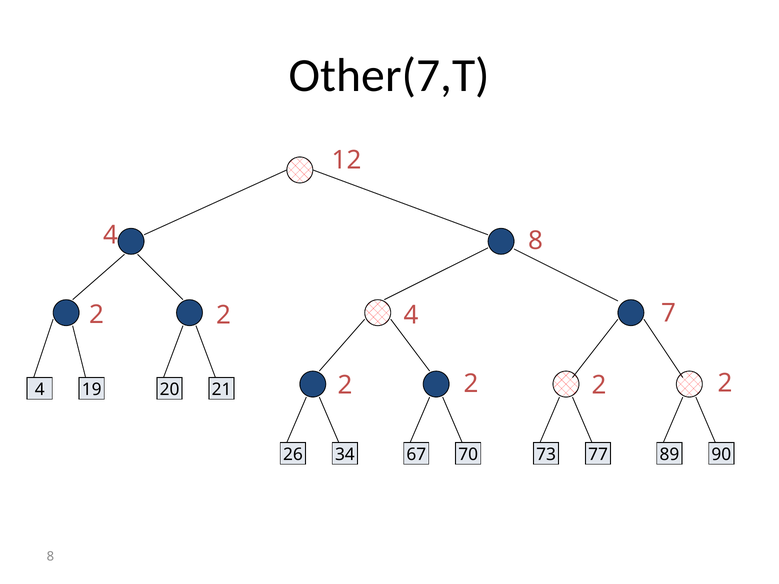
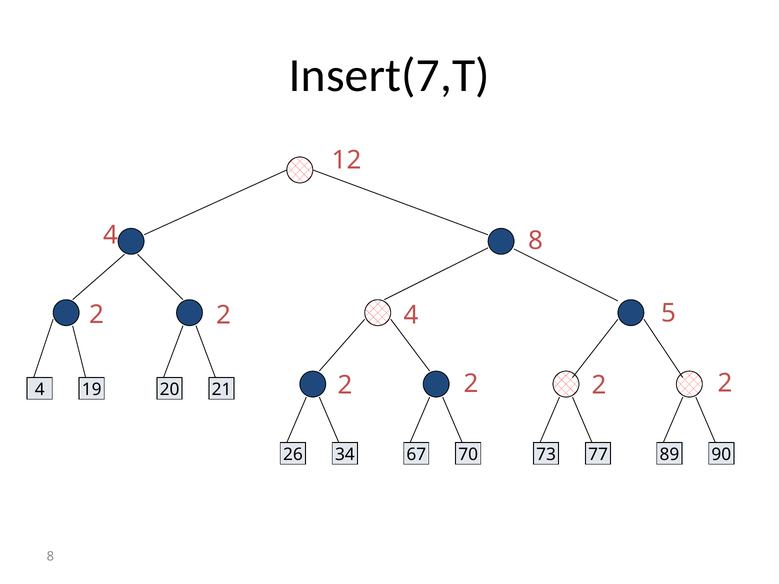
Other(7,T: Other(7,T -> Insert(7,T
7: 7 -> 5
